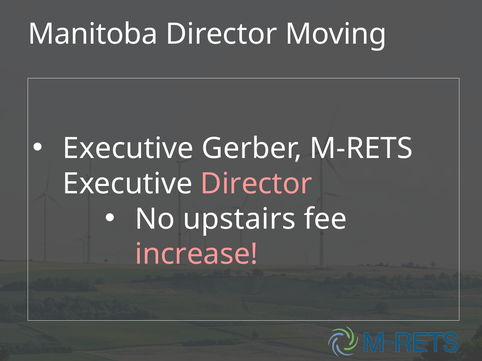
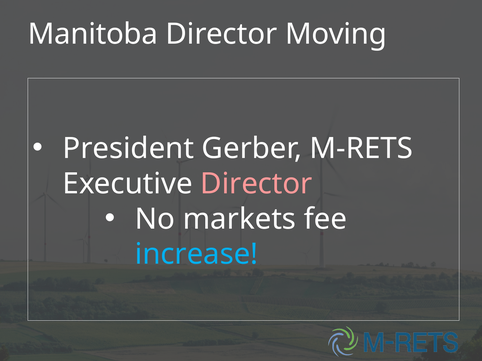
Executive at (128, 149): Executive -> President
upstairs: upstairs -> markets
increase colour: pink -> light blue
